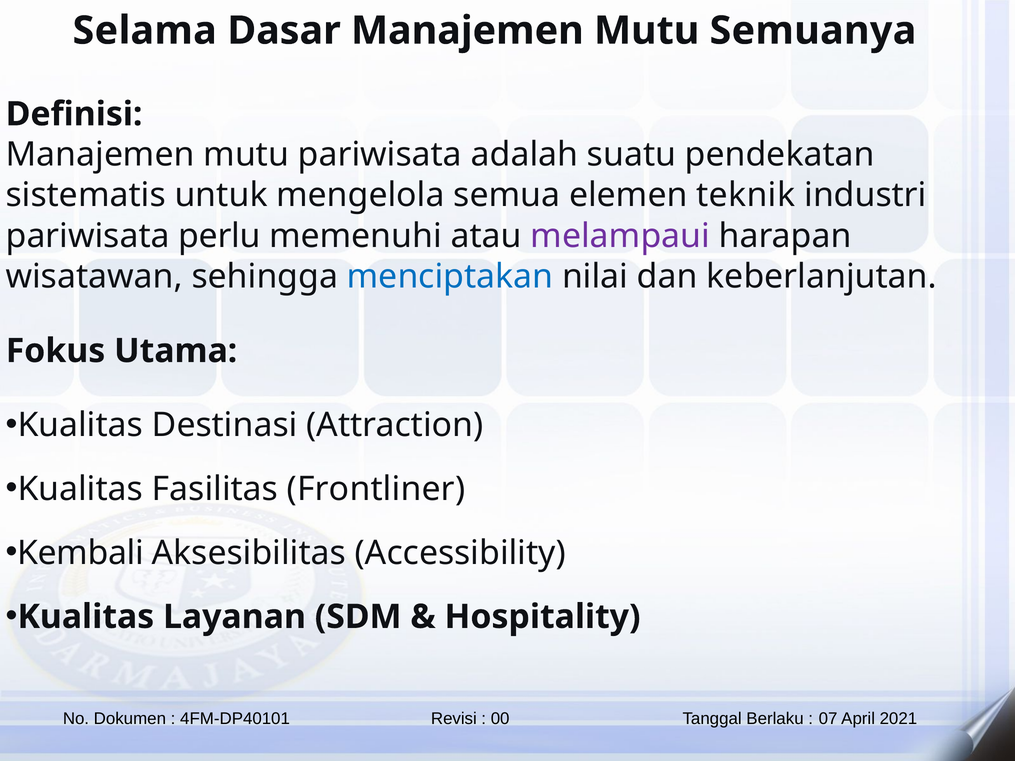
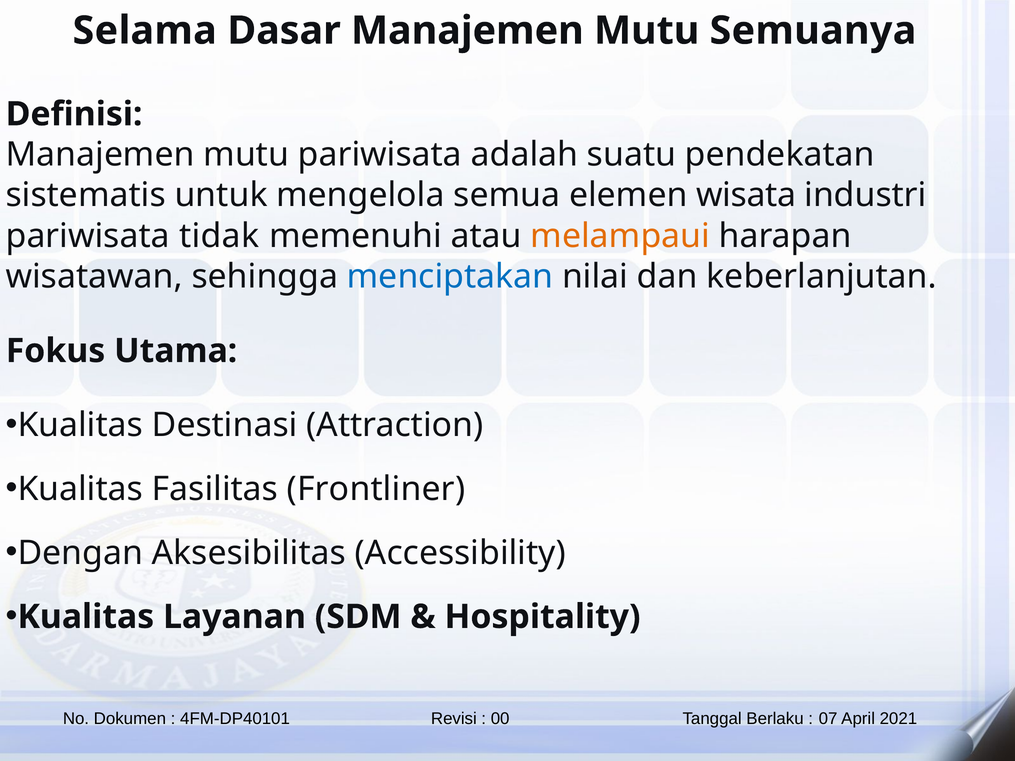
teknik: teknik -> wisata
perlu: perlu -> tidak
melampaui colour: purple -> orange
Kembali: Kembali -> Dengan
